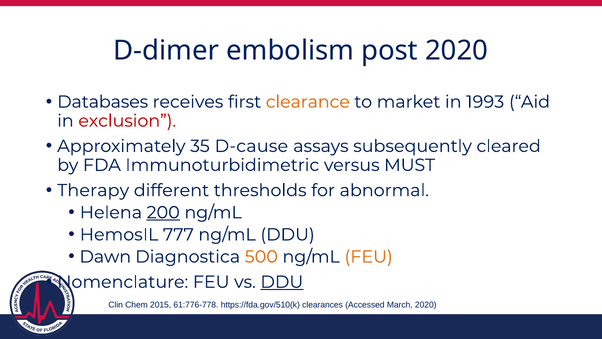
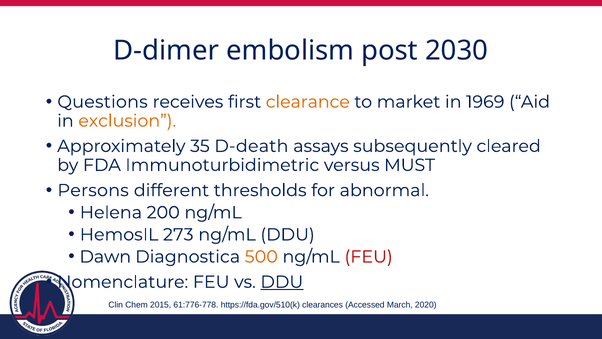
post 2020: 2020 -> 2030
Databases: Databases -> Questions
1993: 1993 -> 1969
exclusion colour: red -> orange
D-cause: D-cause -> D-death
Therapy: Therapy -> Persons
200 underline: present -> none
777: 777 -> 273
FEU at (369, 256) colour: orange -> red
